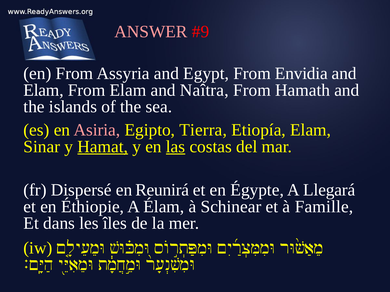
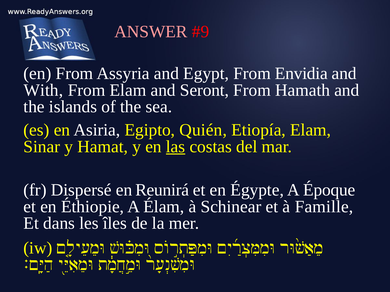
Elam at (44, 90): Elam -> With
Naîtra: Naîtra -> Seront
Asiria colour: pink -> white
Tierra: Tierra -> Quién
Hamat underline: present -> none
Llegará: Llegará -> Époque
